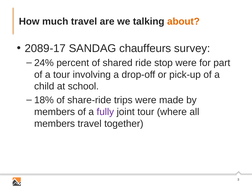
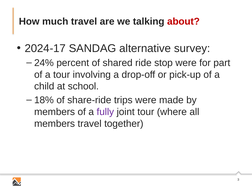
about colour: orange -> red
2089-17: 2089-17 -> 2024-17
chauffeurs: chauffeurs -> alternative
